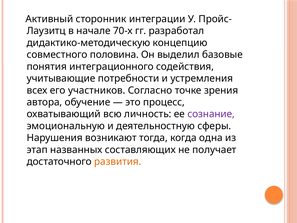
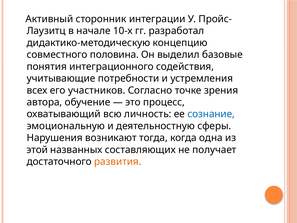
70-х: 70-х -> 10-х
сознание colour: purple -> blue
этап: этап -> этой
